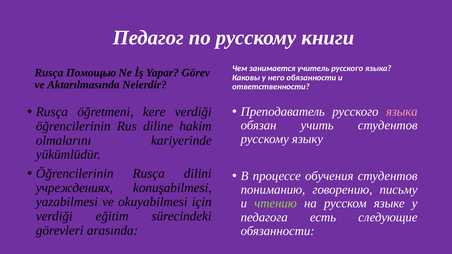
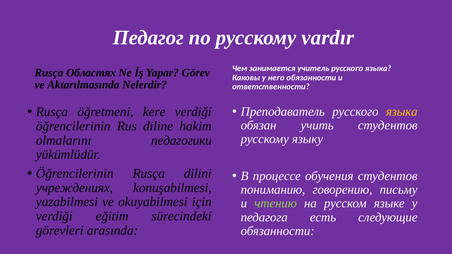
книги: книги -> vardır
Помощью: Помощью -> Областях
языка at (402, 112) colour: pink -> yellow
kariyerinde: kariyerinde -> педагогики
